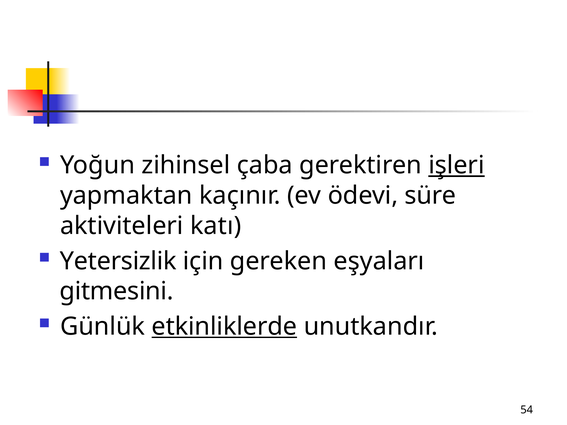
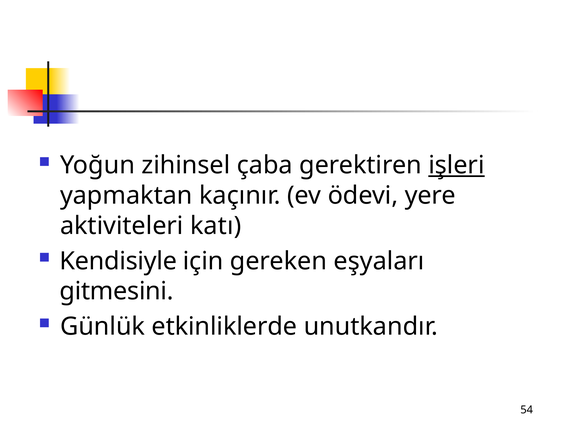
süre: süre -> yere
Yetersizlik: Yetersizlik -> Kendisiyle
etkinliklerde underline: present -> none
